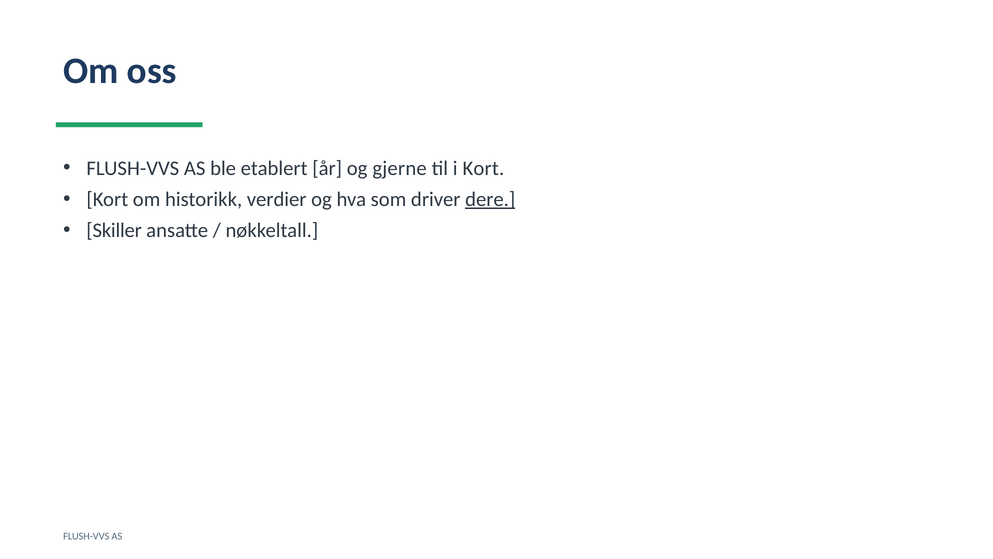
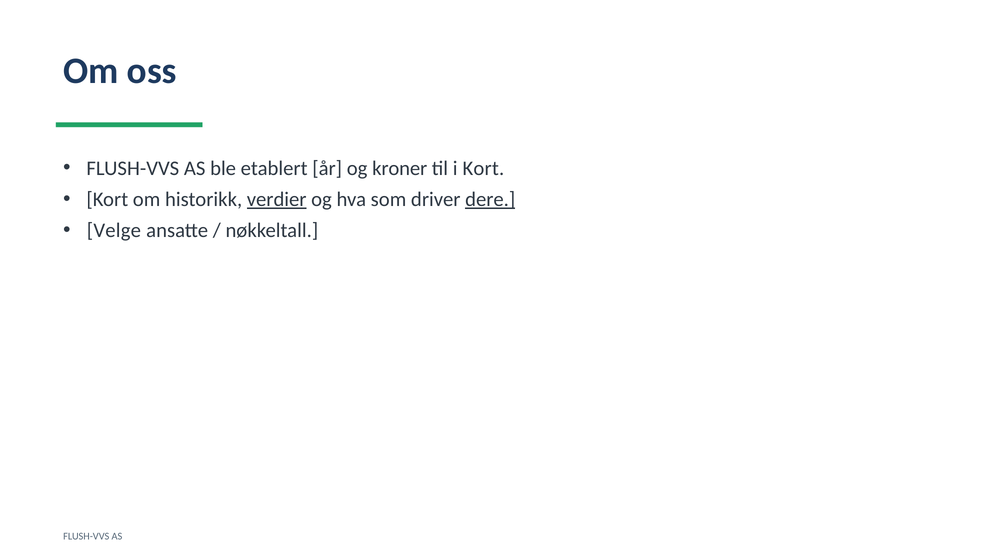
gjerne: gjerne -> kroner
verdier underline: none -> present
Skiller: Skiller -> Velge
